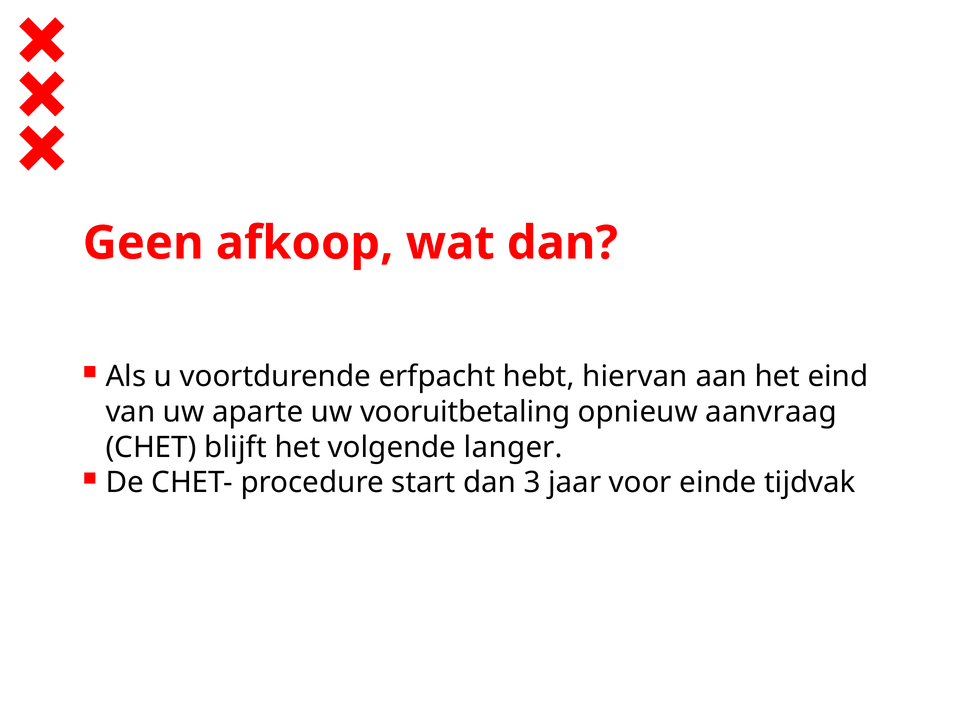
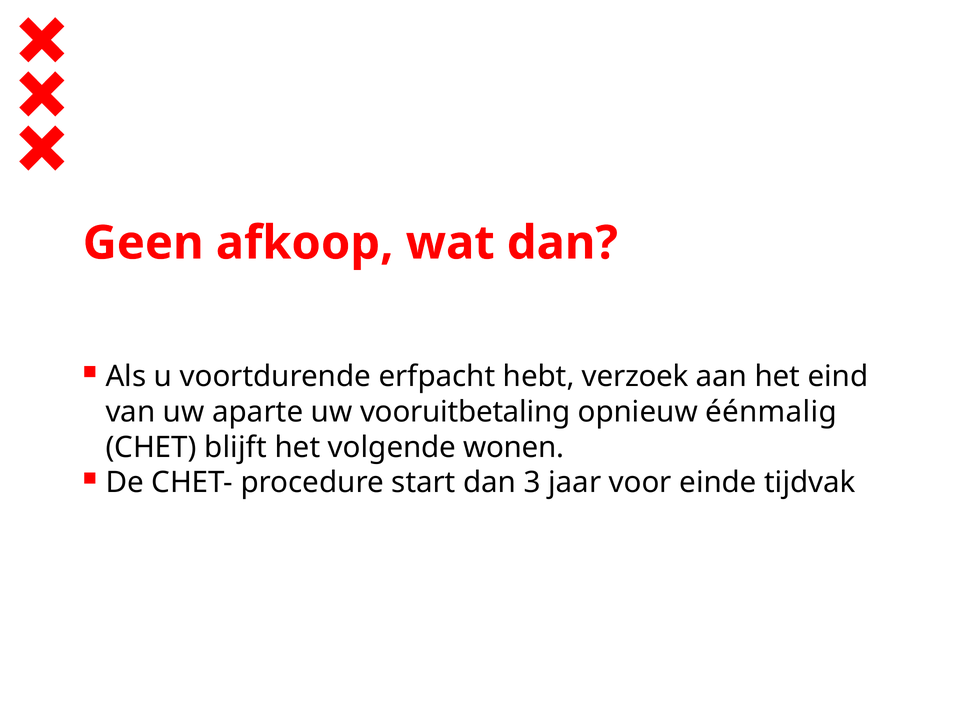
hiervan: hiervan -> verzoek
aanvraag: aanvraag -> éénmalig
langer: langer -> wonen
